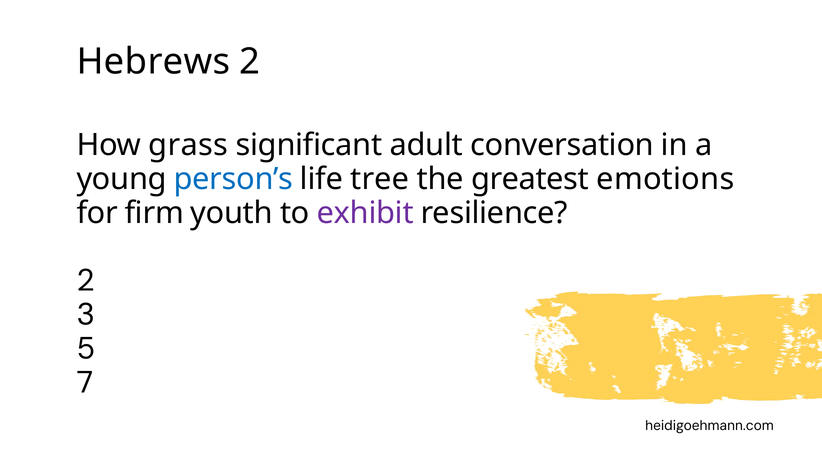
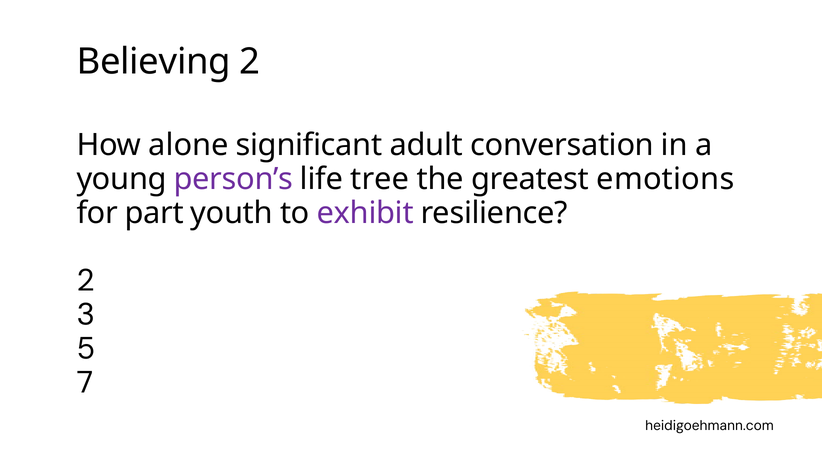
Hebrews: Hebrews -> Believing
grass: grass -> alone
person’s colour: blue -> purple
firm: firm -> part
